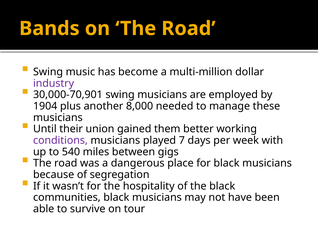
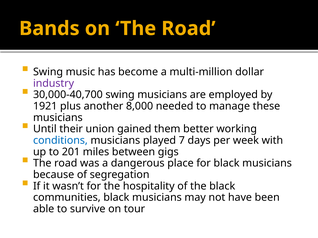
30,000-70,901: 30,000-70,901 -> 30,000-40,700
1904: 1904 -> 1921
conditions colour: purple -> blue
540: 540 -> 201
